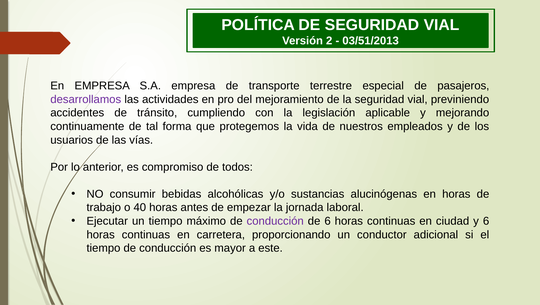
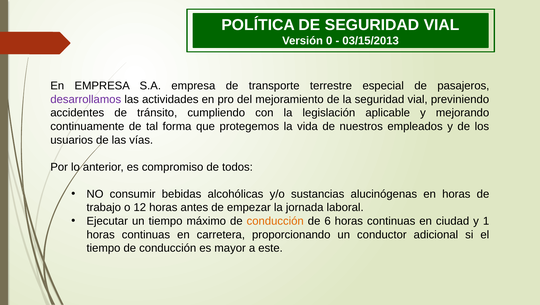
2: 2 -> 0
03/51/2013: 03/51/2013 -> 03/15/2013
40: 40 -> 12
conducción at (275, 221) colour: purple -> orange
y 6: 6 -> 1
